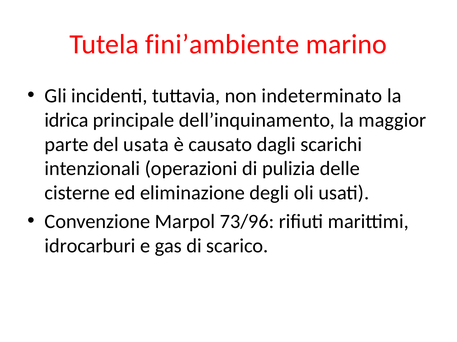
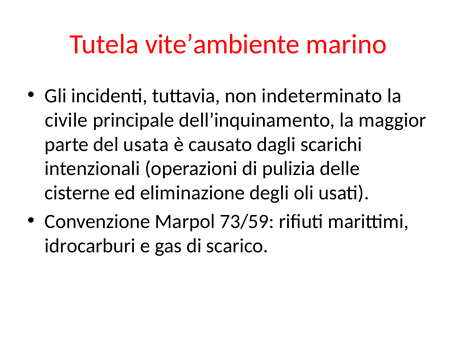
fini’ambiente: fini’ambiente -> vite’ambiente
idrica: idrica -> civile
73/96: 73/96 -> 73/59
